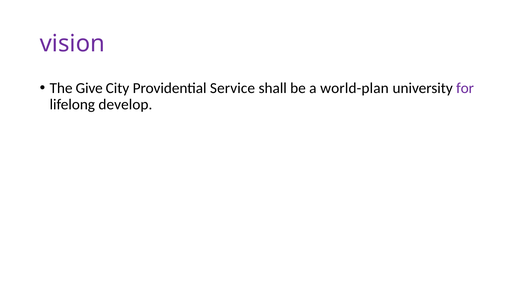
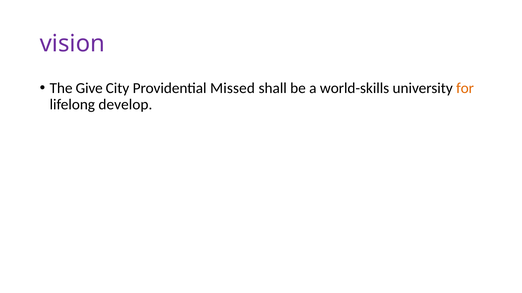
Service: Service -> Missed
world-plan: world-plan -> world-skills
for colour: purple -> orange
